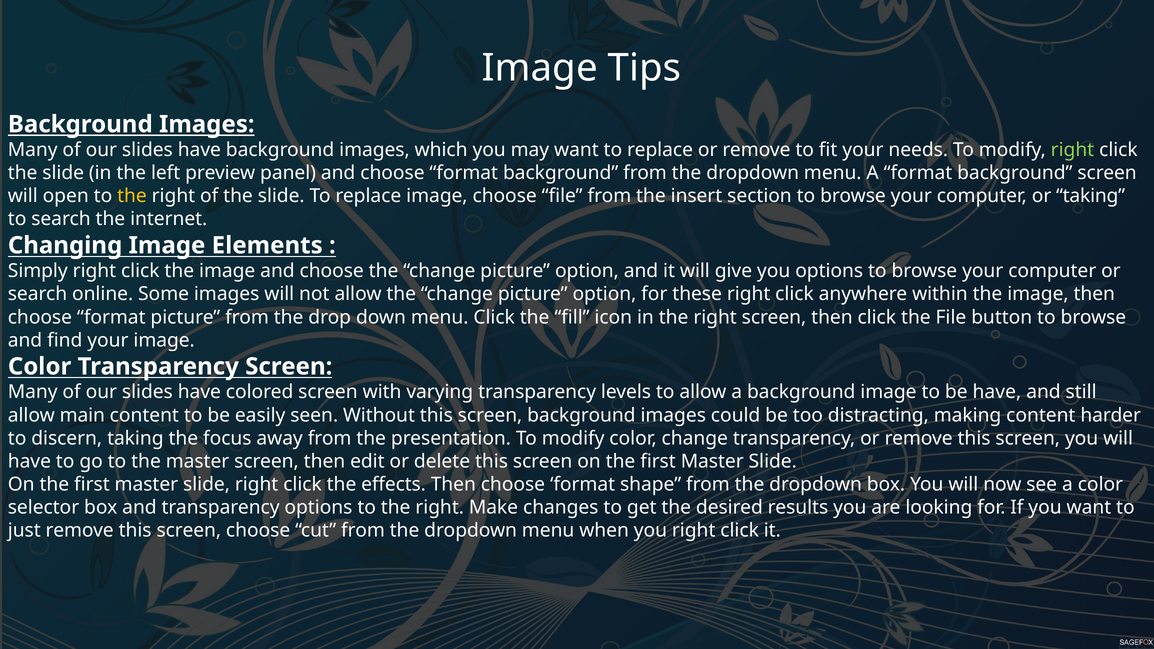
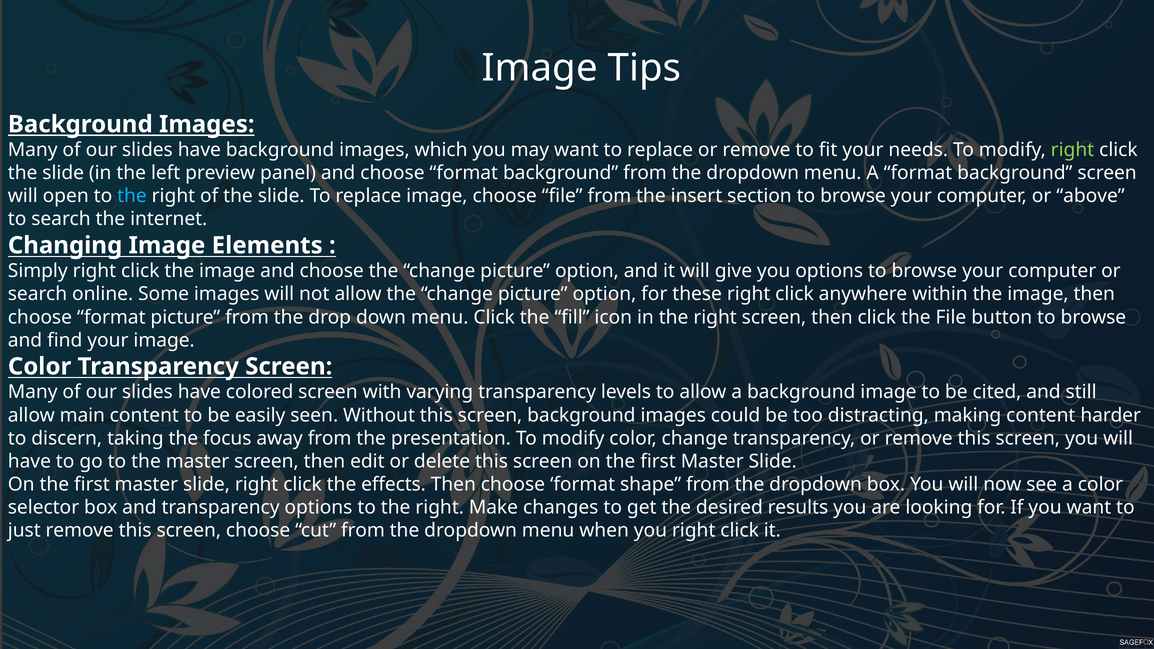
the at (132, 196) colour: yellow -> light blue
or taking: taking -> above
be have: have -> cited
